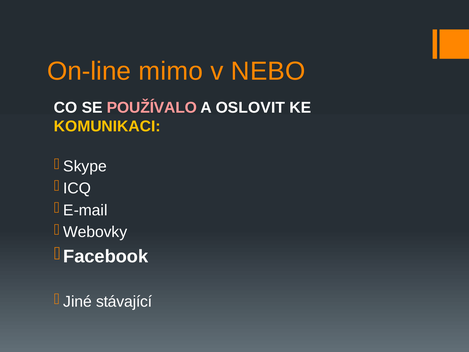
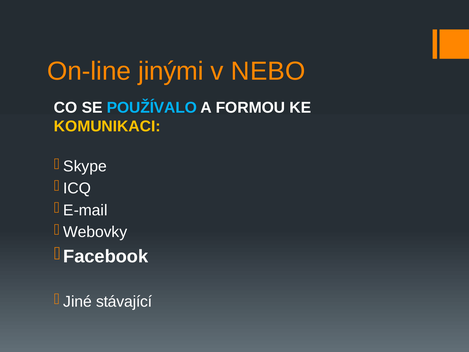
mimo: mimo -> jinými
POUŽÍVALO colour: pink -> light blue
OSLOVIT: OSLOVIT -> FORMOU
